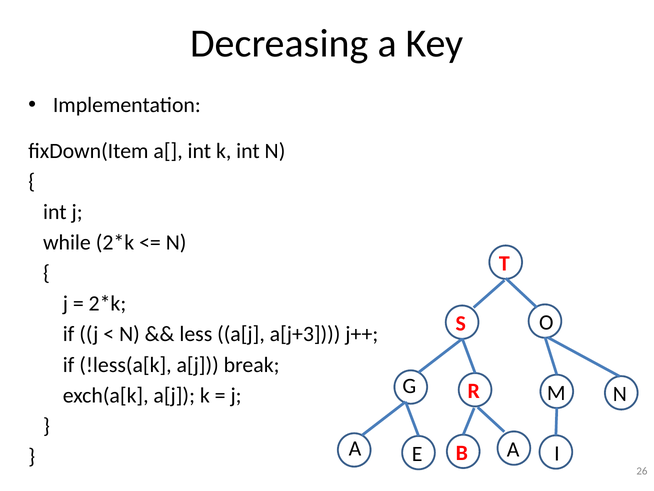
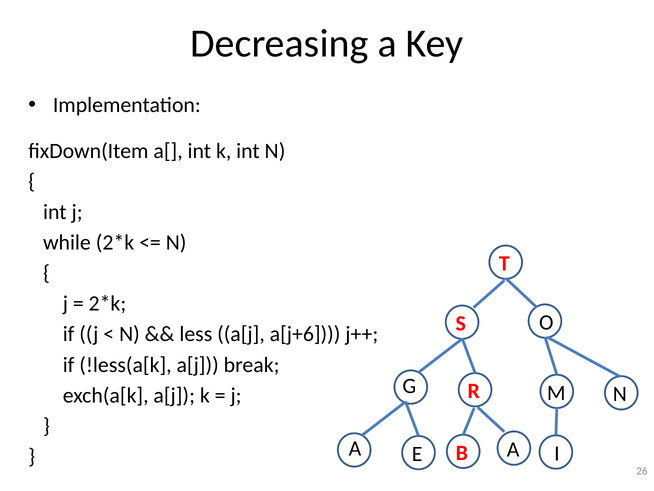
a[j+3: a[j+3 -> a[j+6
